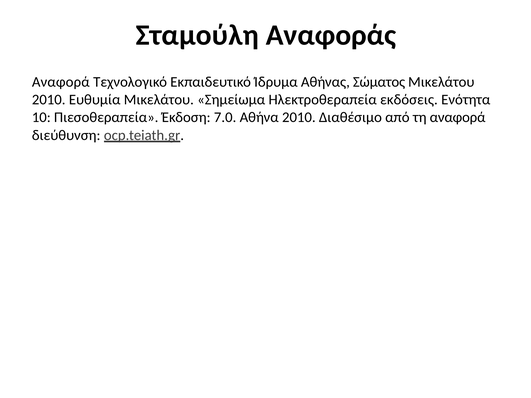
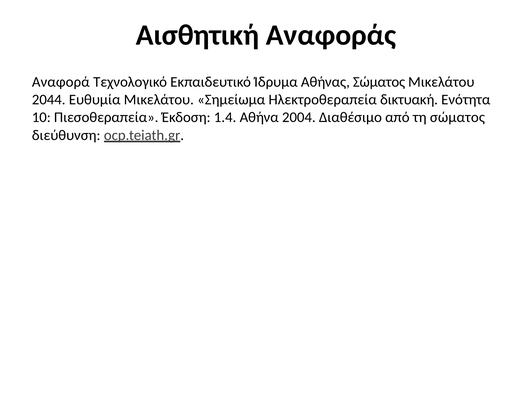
Σταμούλη: Σταμούλη -> Αισθητική
2010 at (49, 100): 2010 -> 2044
εκδόσεις: εκδόσεις -> δικτυακή
7.0: 7.0 -> 1.4
Αθήνα 2010: 2010 -> 2004
τη αναφορά: αναφορά -> σώματος
